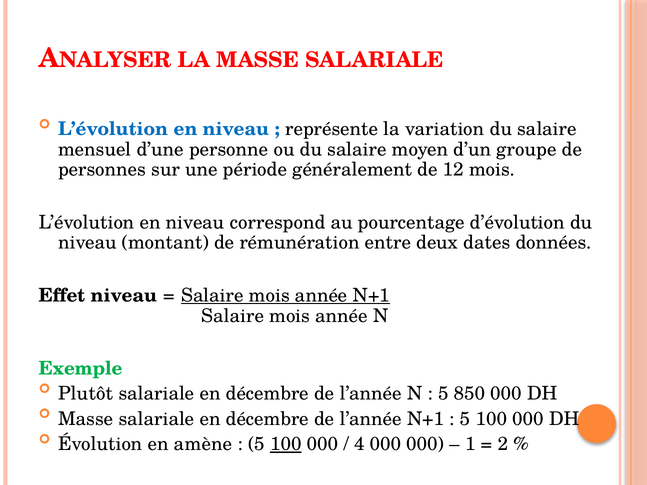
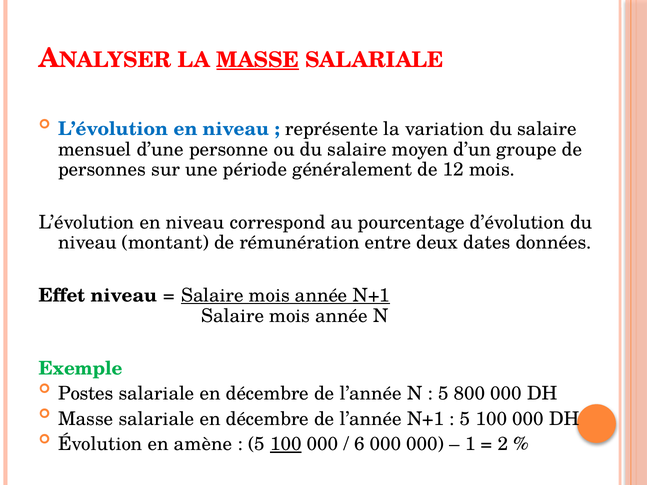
MASSE at (258, 60) underline: none -> present
Plutôt: Plutôt -> Postes
850: 850 -> 800
4: 4 -> 6
